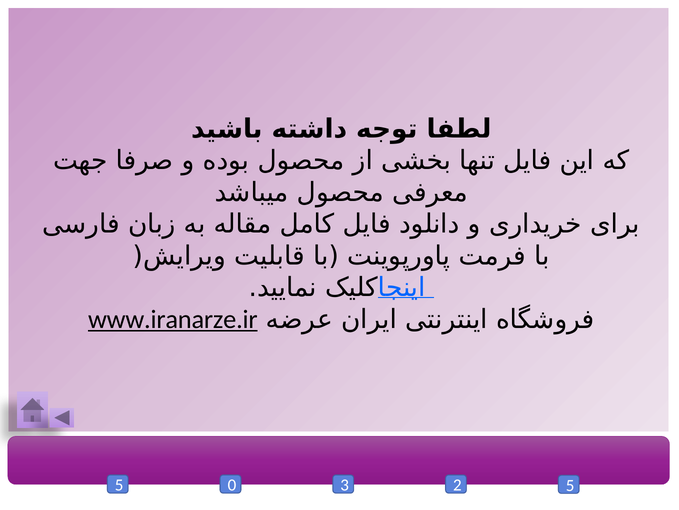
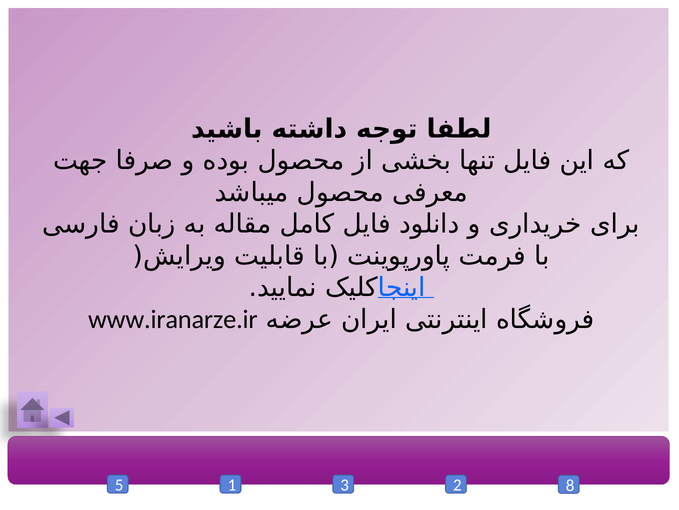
www.iranarze.ir underline: present -> none
0: 0 -> 1
2 5: 5 -> 8
